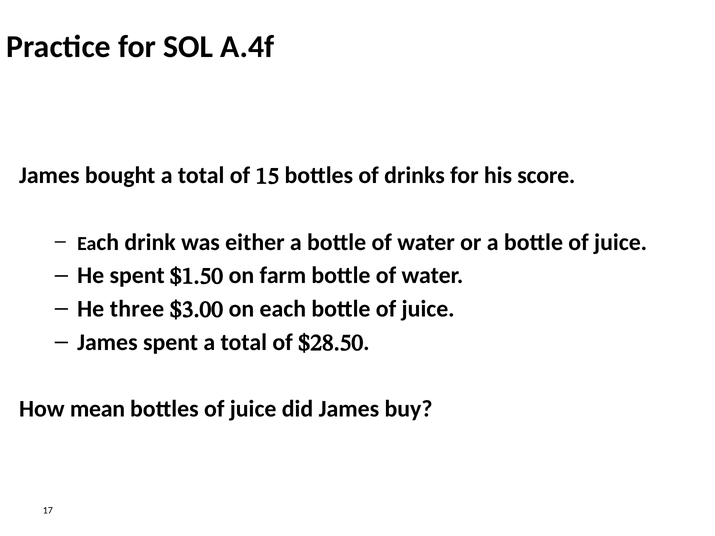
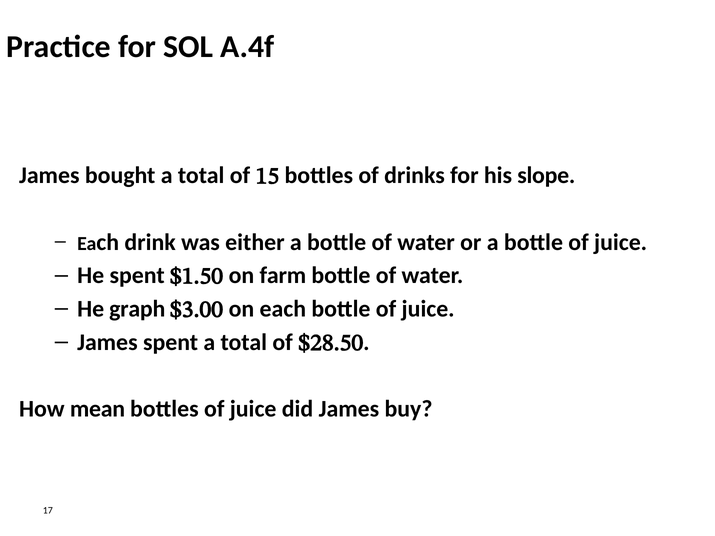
score: score -> slope
three: three -> graph
